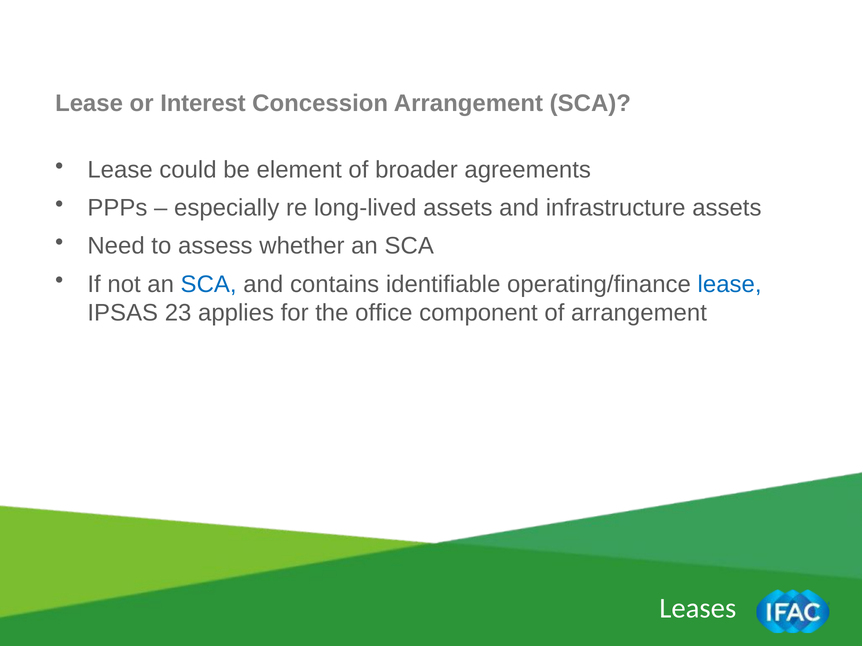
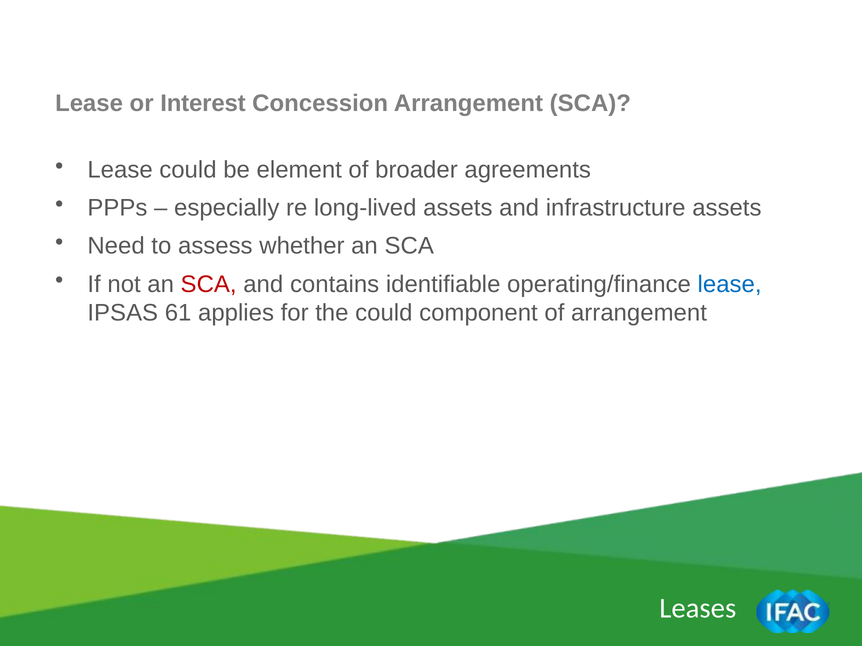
SCA at (209, 284) colour: blue -> red
23: 23 -> 61
the office: office -> could
